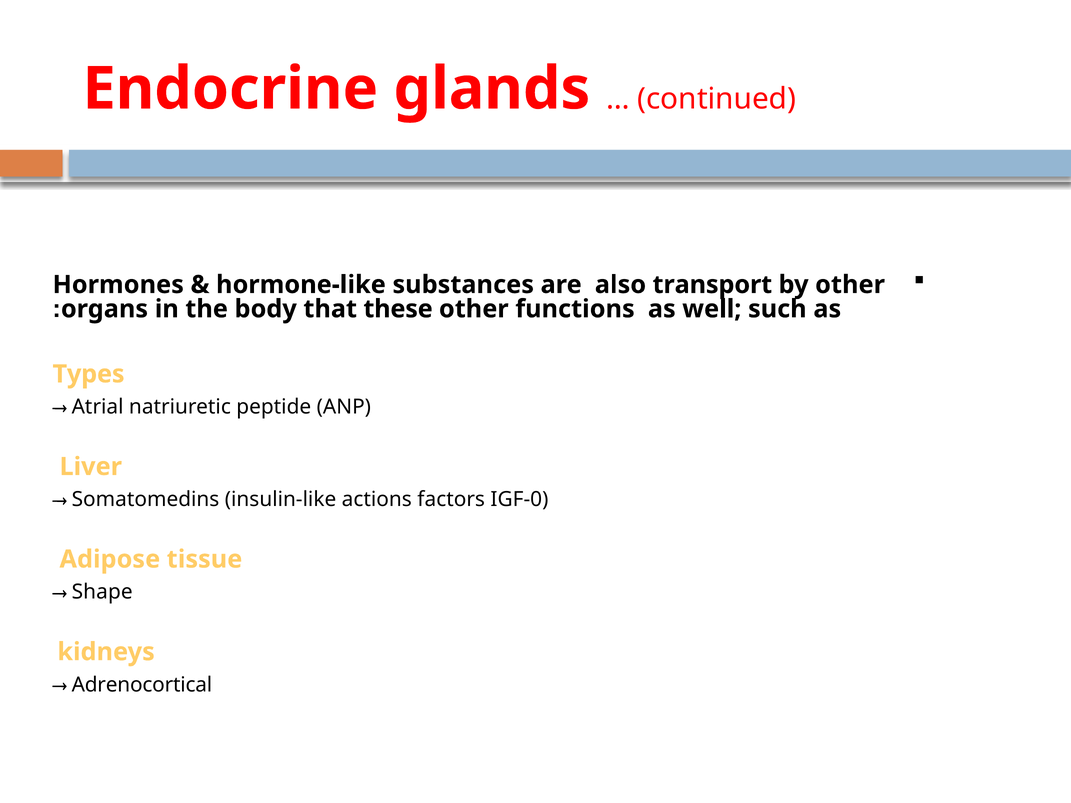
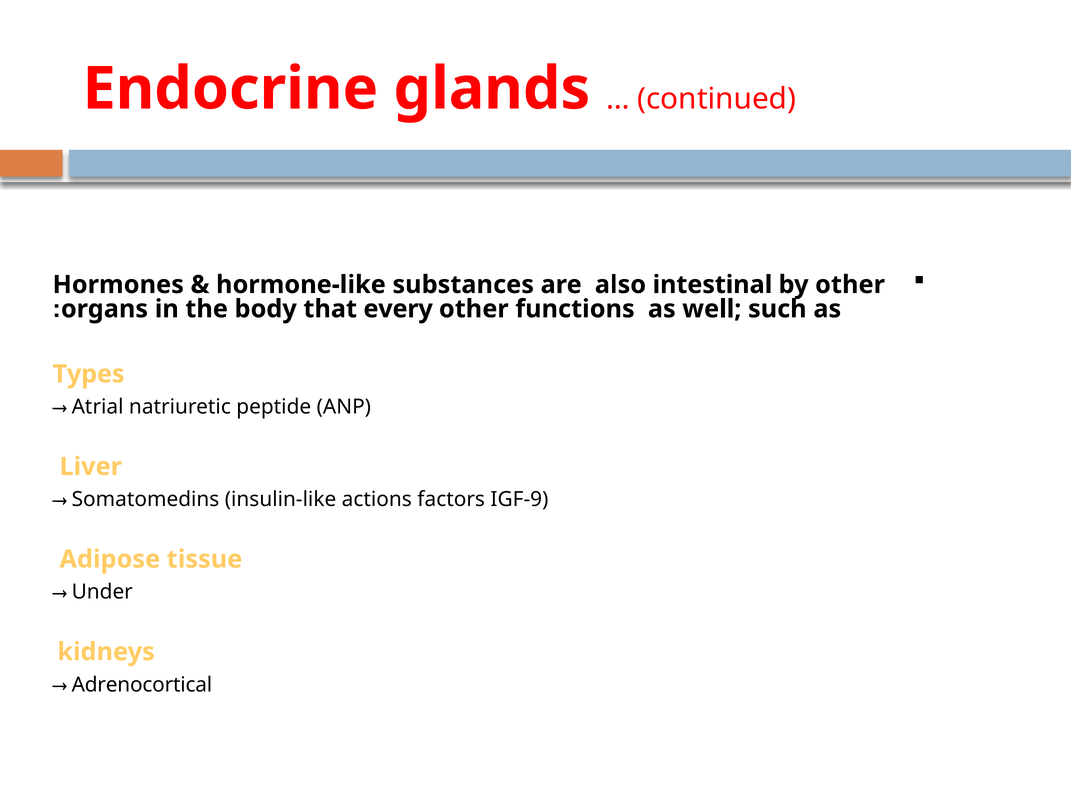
transport: transport -> intestinal
these: these -> every
IGF-0: IGF-0 -> IGF-9
Shape: Shape -> Under
